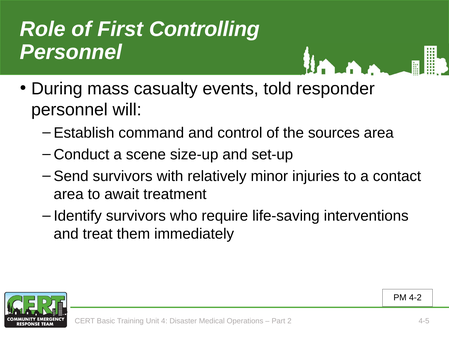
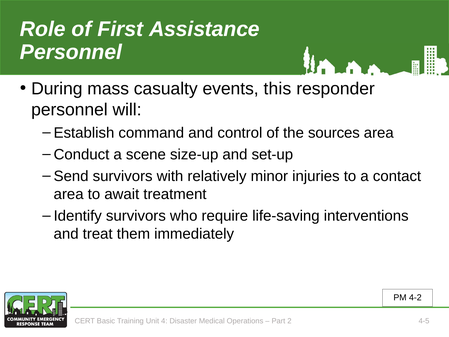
Controlling: Controlling -> Assistance
told: told -> this
